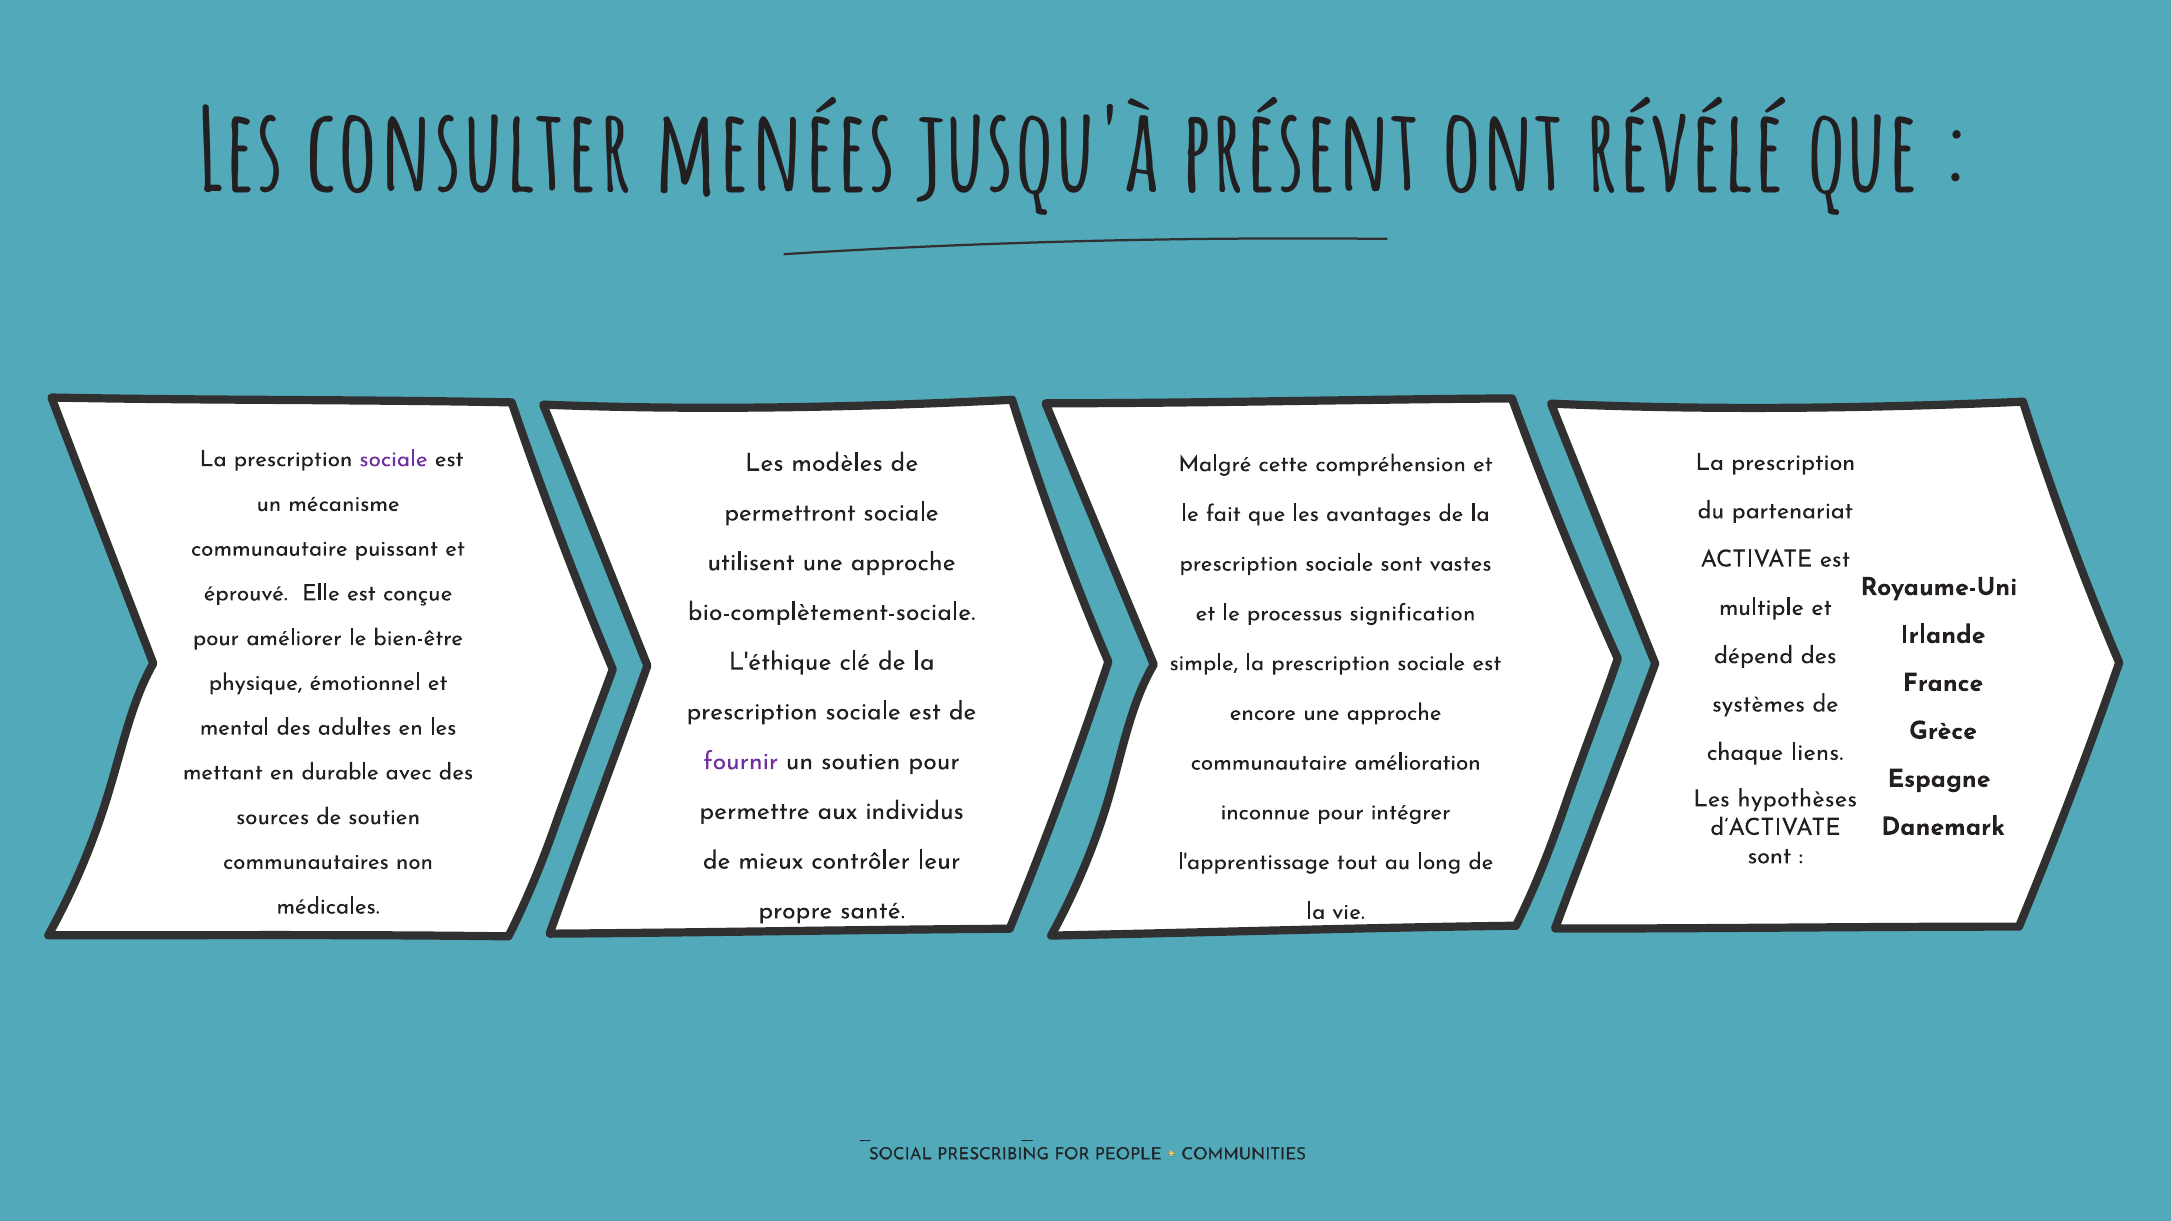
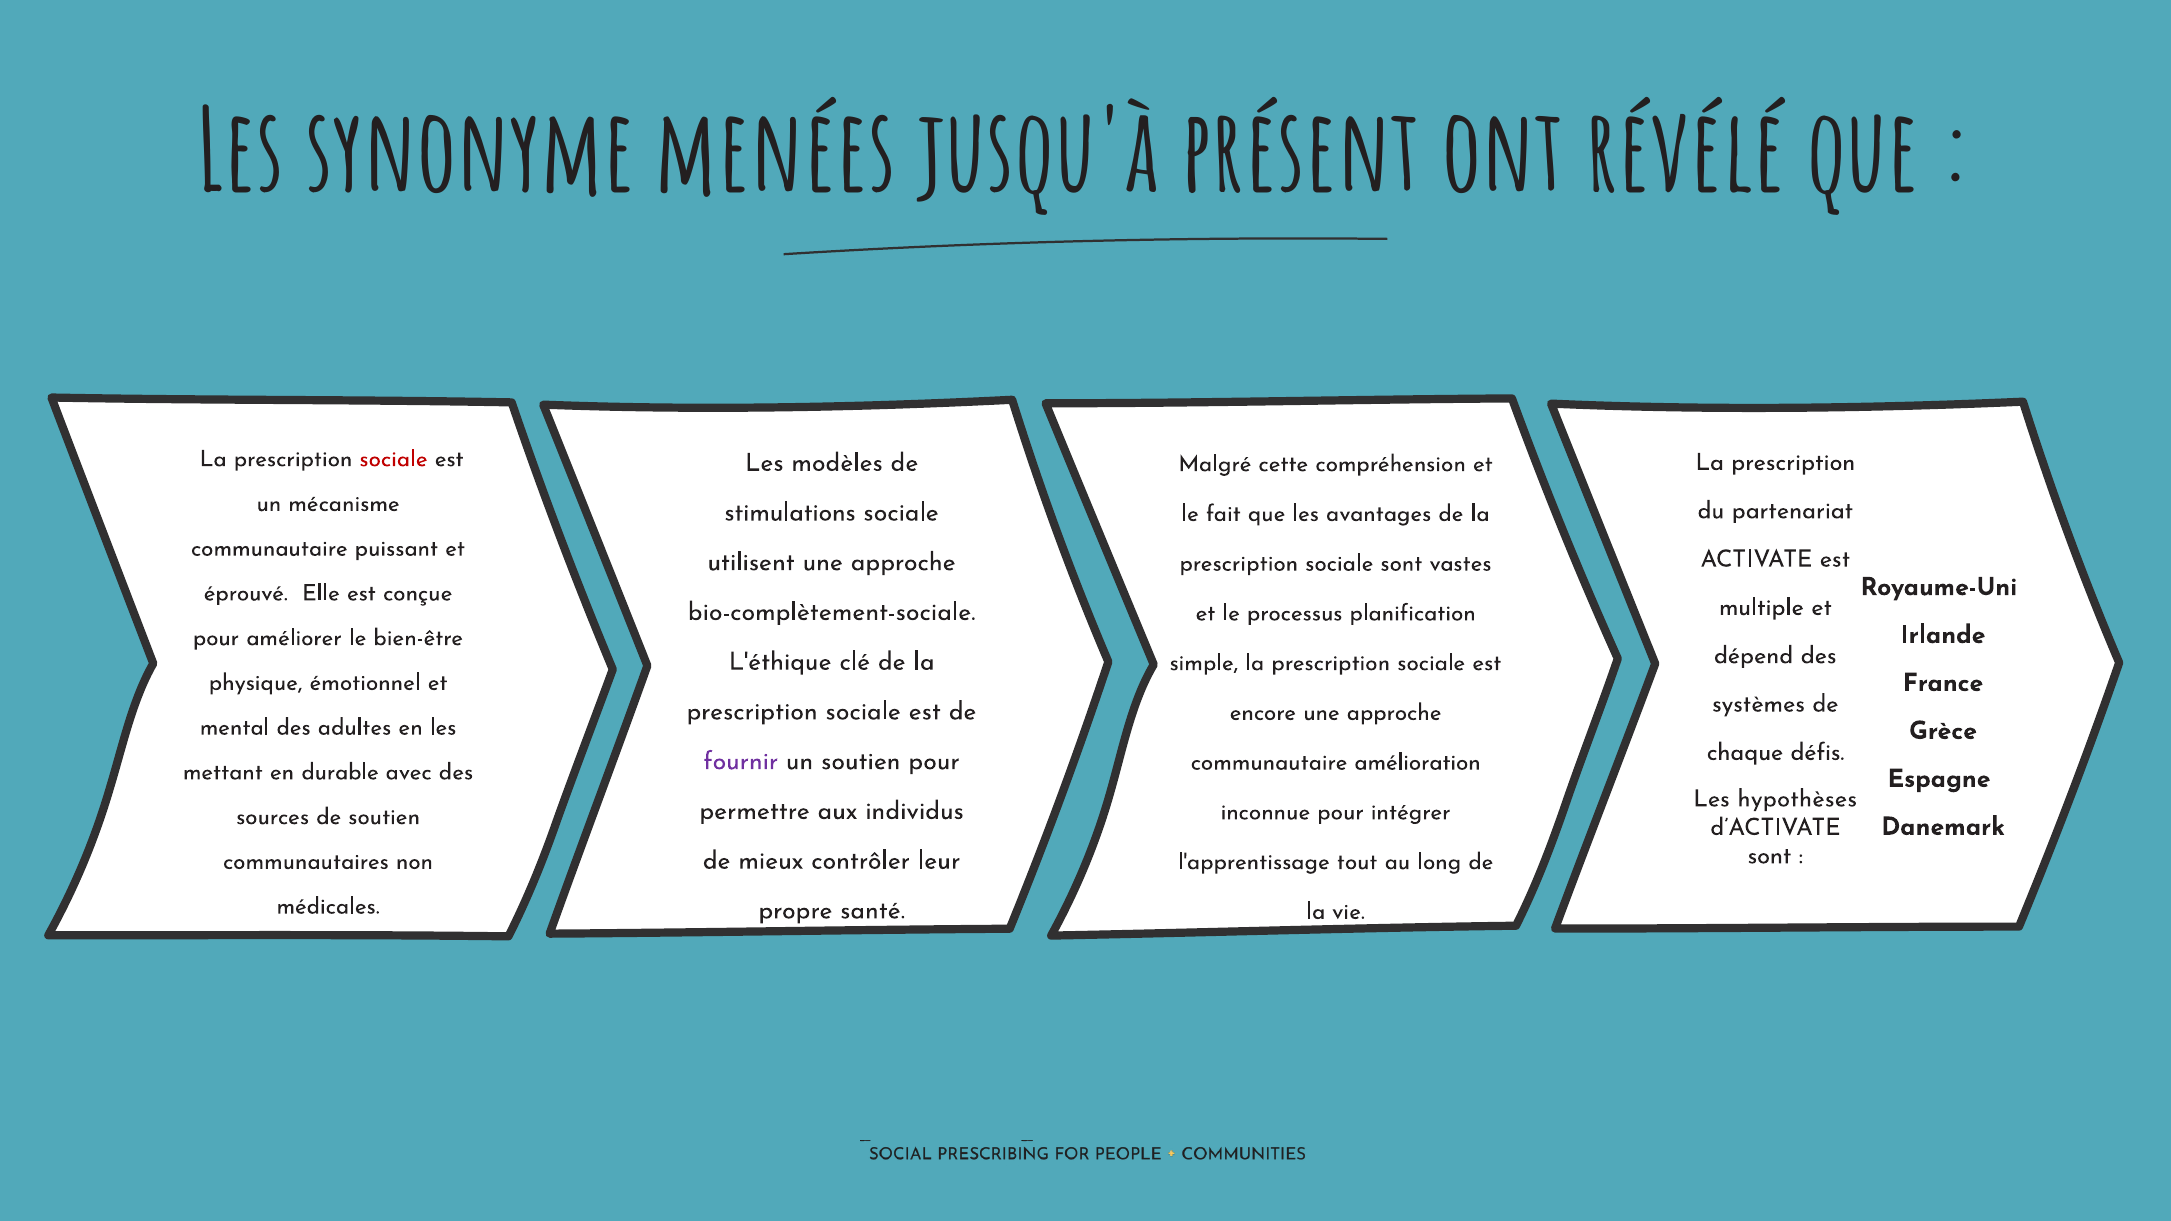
consulter: consulter -> synonyme
sociale at (393, 459) colour: purple -> red
permettront: permettront -> stimulations
signification: signification -> planification
liens: liens -> défis
